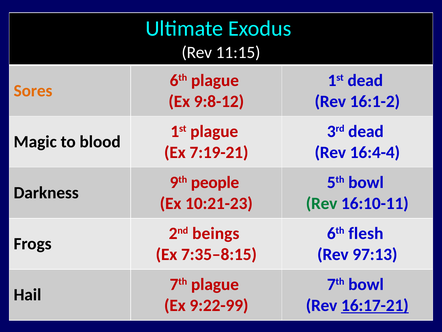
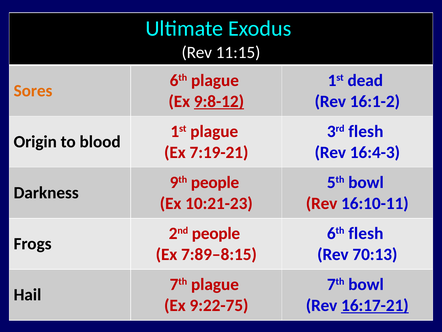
9:8-12 underline: none -> present
3rd dead: dead -> flesh
Magic: Magic -> Origin
16:4-4: 16:4-4 -> 16:4-3
Rev at (322, 203) colour: green -> red
2nd beings: beings -> people
7:35‒8:15: 7:35‒8:15 -> 7:89‒8:15
97:13: 97:13 -> 70:13
9:22-99: 9:22-99 -> 9:22-75
